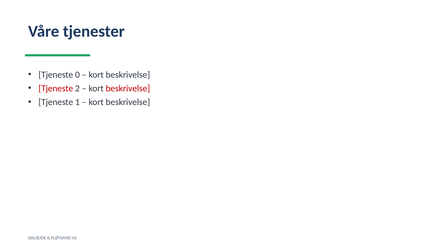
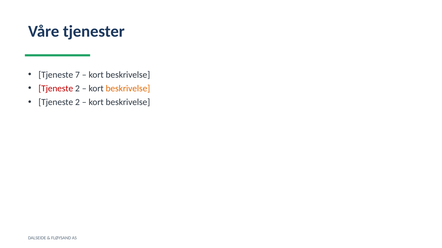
0: 0 -> 7
beskrivelse at (128, 89) colour: red -> orange
1 at (77, 103): 1 -> 2
